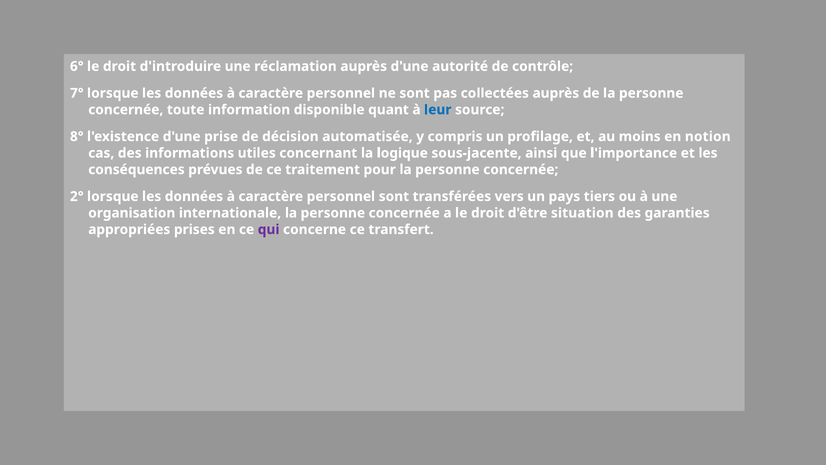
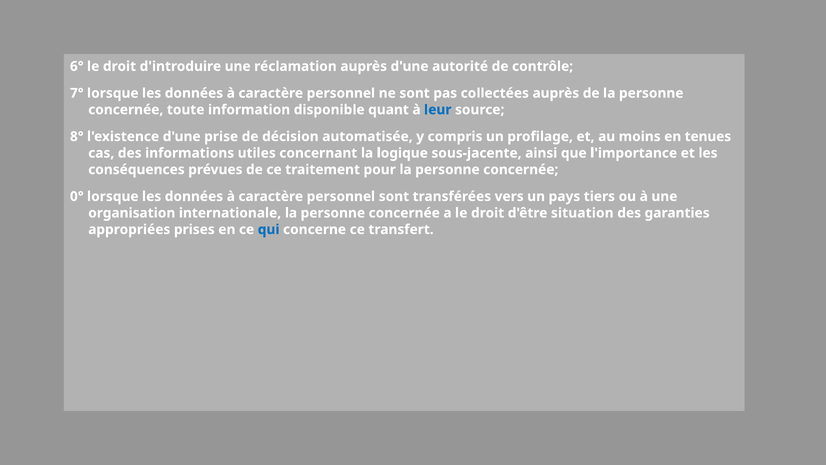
notion: notion -> tenues
2°: 2° -> 0°
qui colour: purple -> blue
